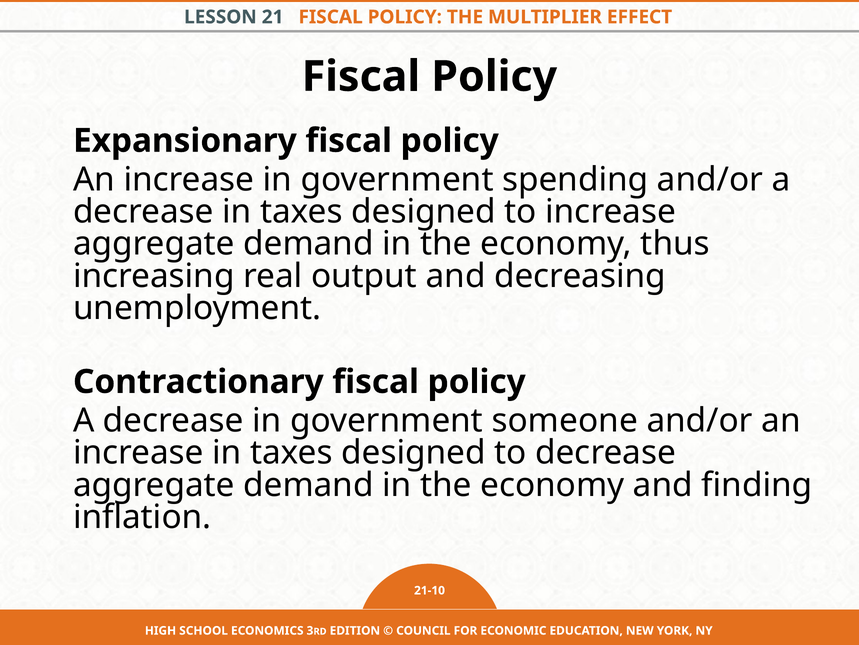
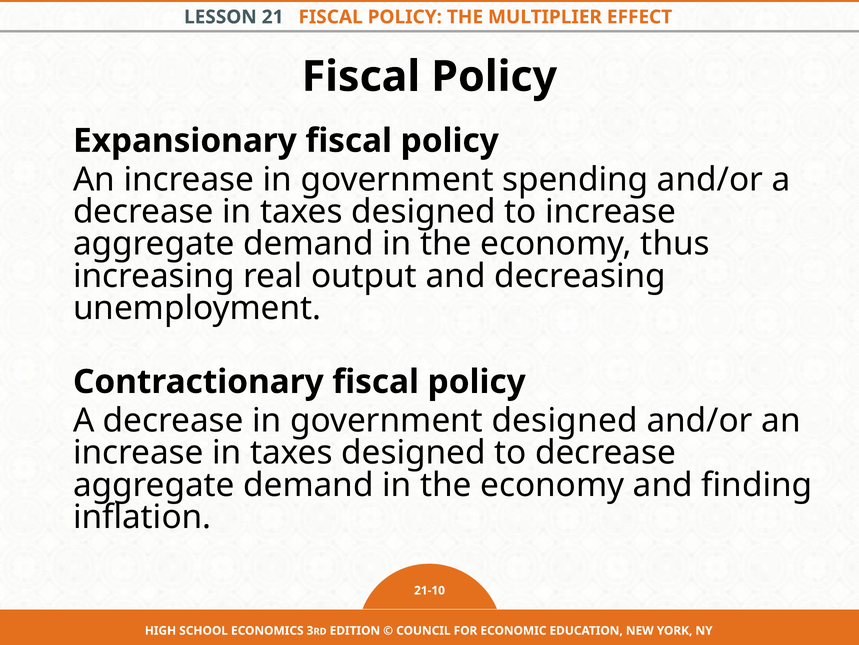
government someone: someone -> designed
